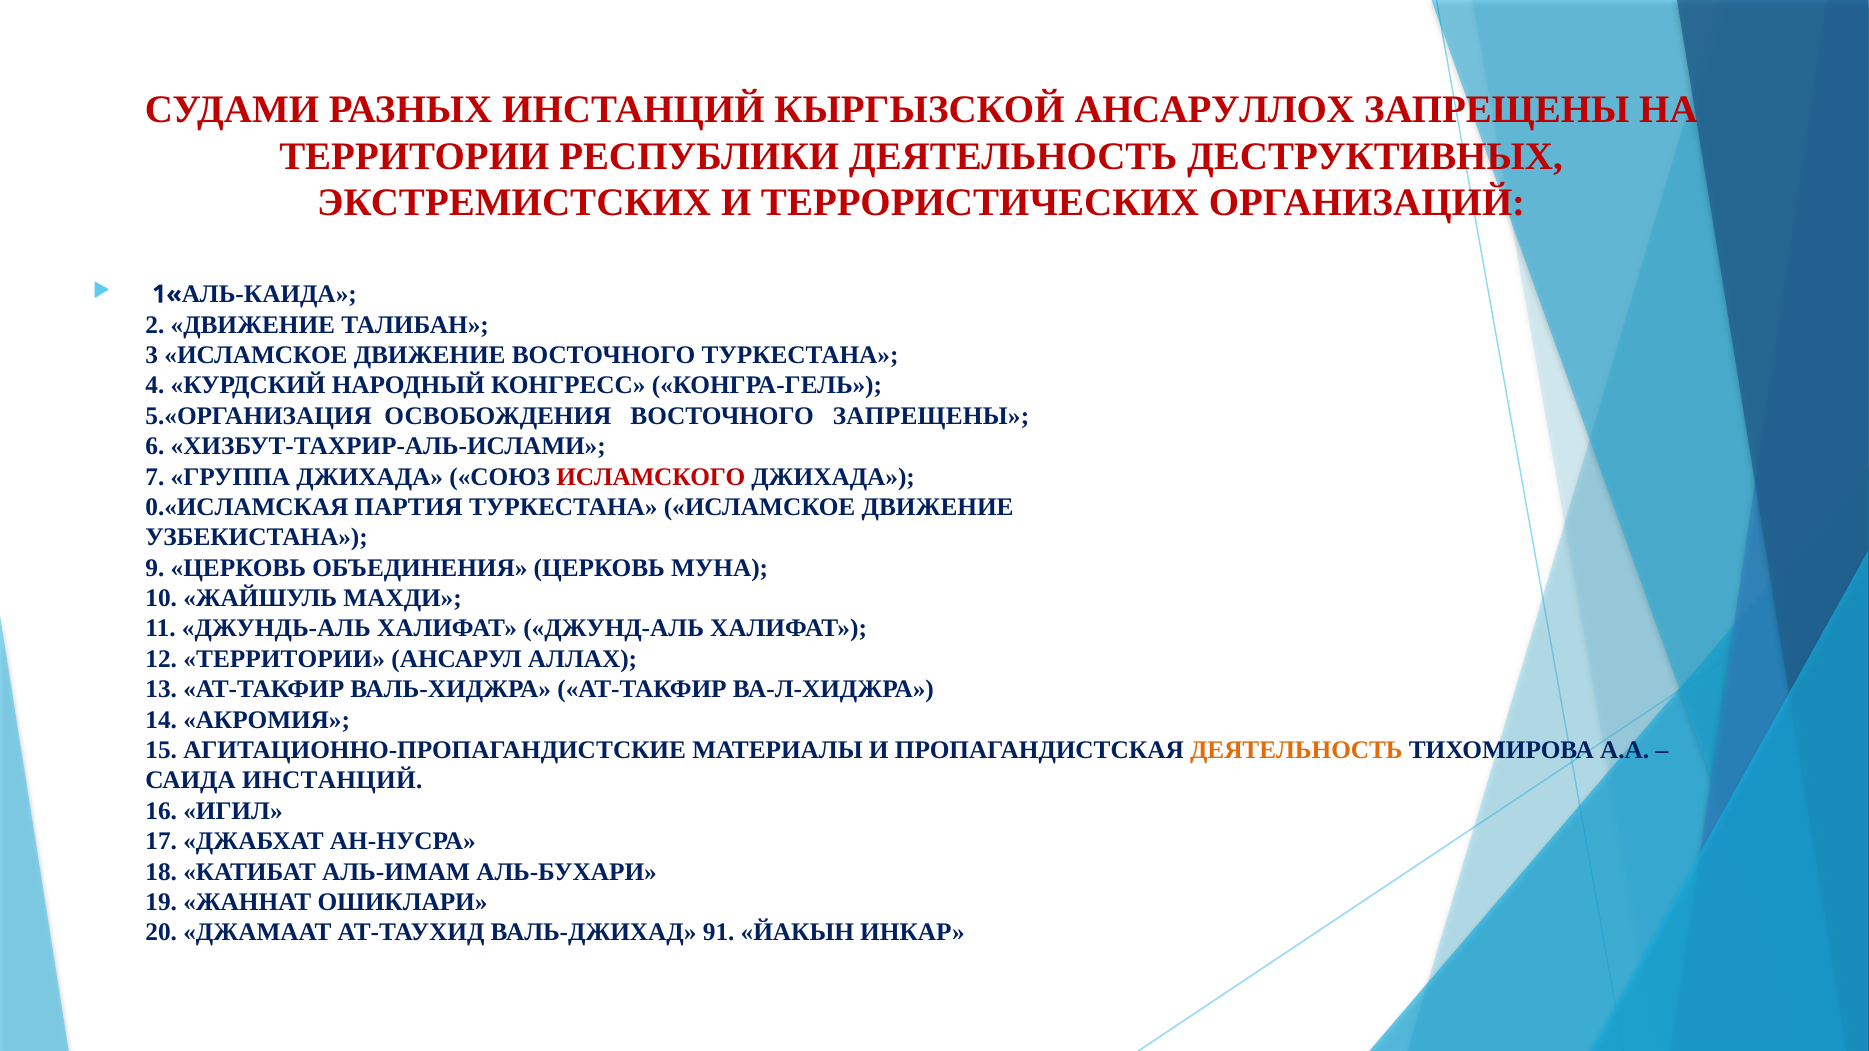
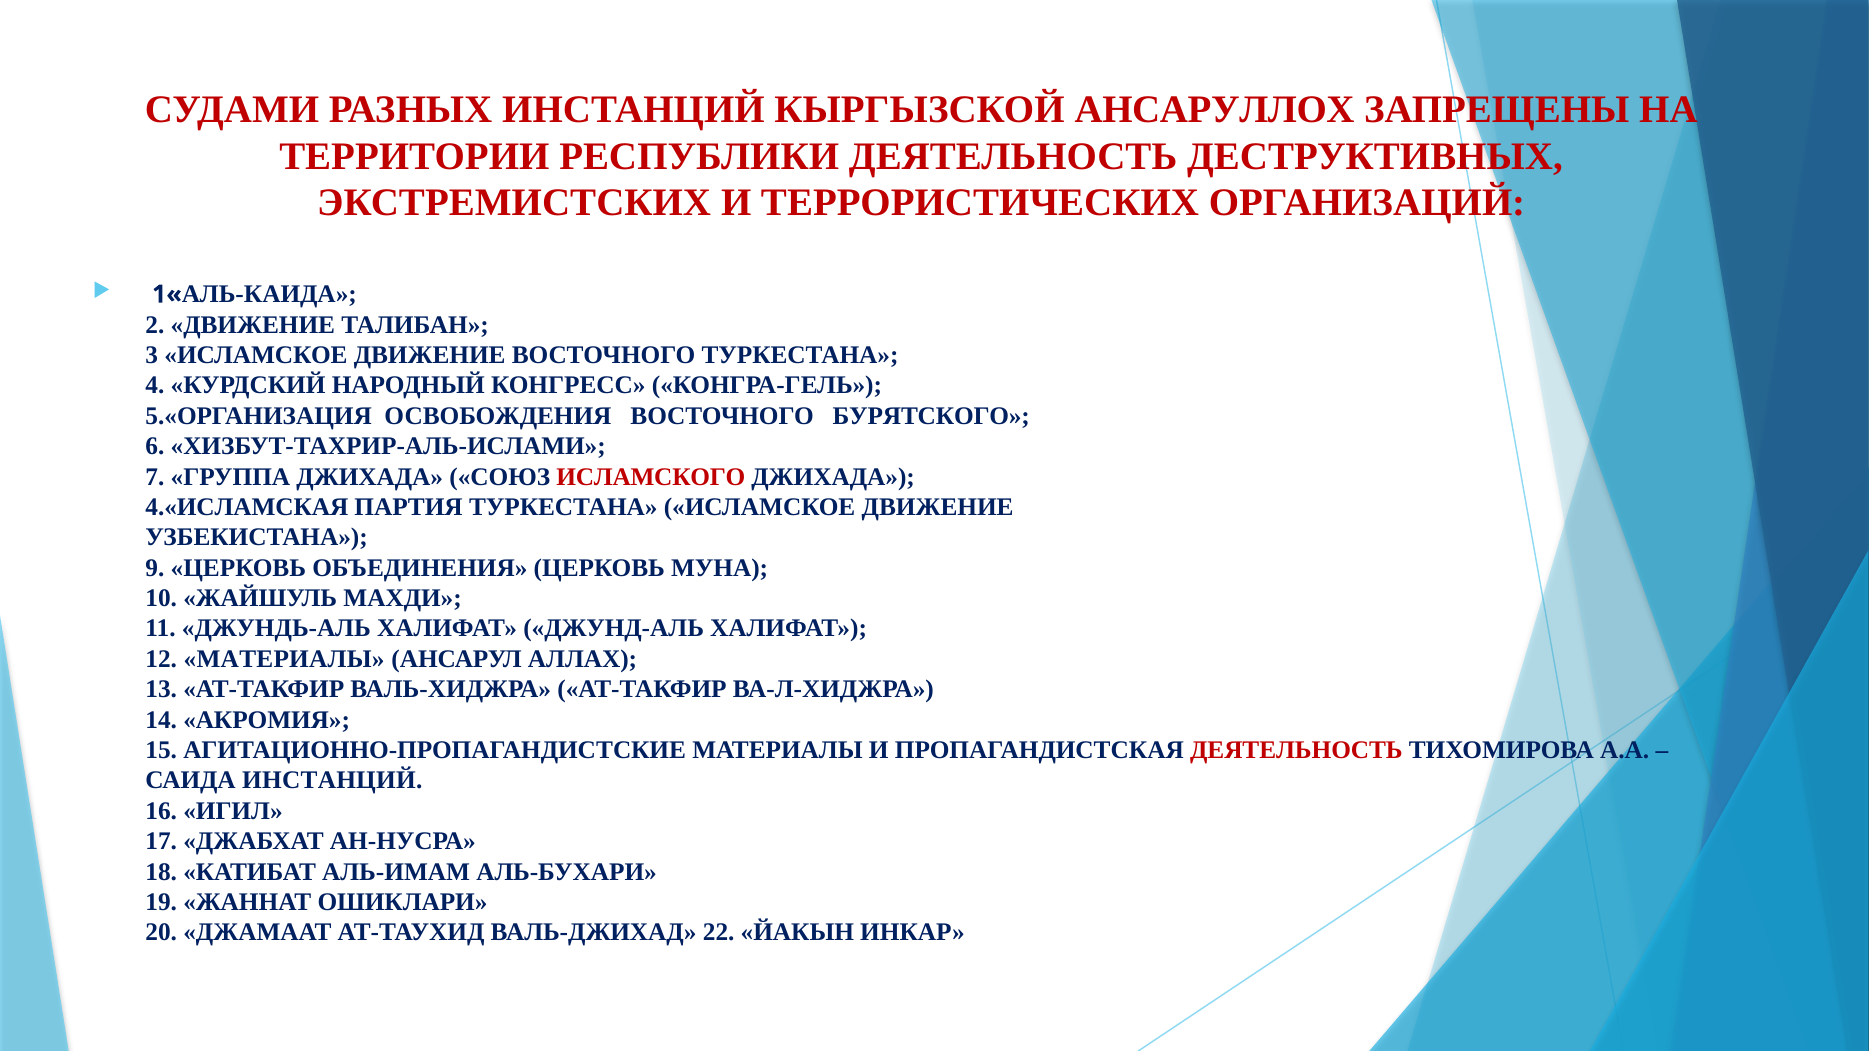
ВОСТОЧНОГО ЗАПРЕЩЕНЫ: ЗАПРЕЩЕНЫ -> БУРЯТСКОГО
0.«ИСЛАМСКАЯ: 0.«ИСЛАМСКАЯ -> 4.«ИСЛАМСКАЯ
12 ТЕРРИТОРИИ: ТЕРРИТОРИИ -> МАТЕРИАЛЫ
ДЕЯТЕЛЬНОСТЬ at (1296, 750) colour: orange -> red
91: 91 -> 22
